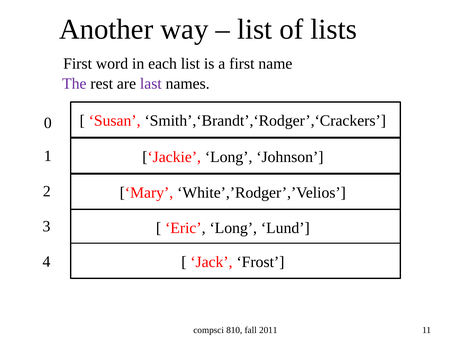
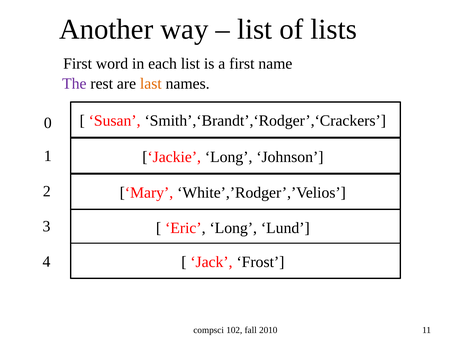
last colour: purple -> orange
810: 810 -> 102
2011: 2011 -> 2010
